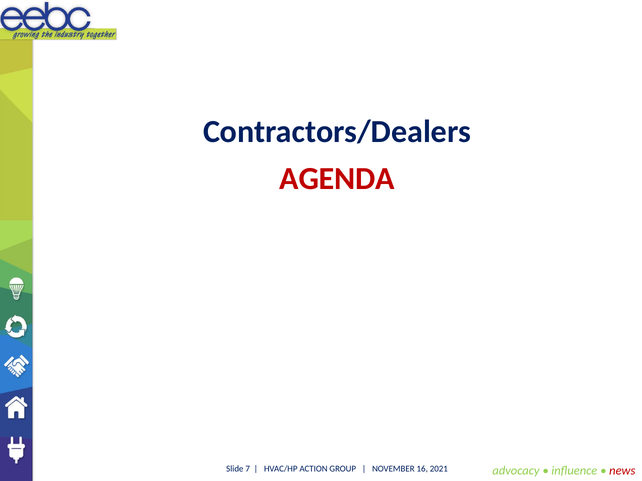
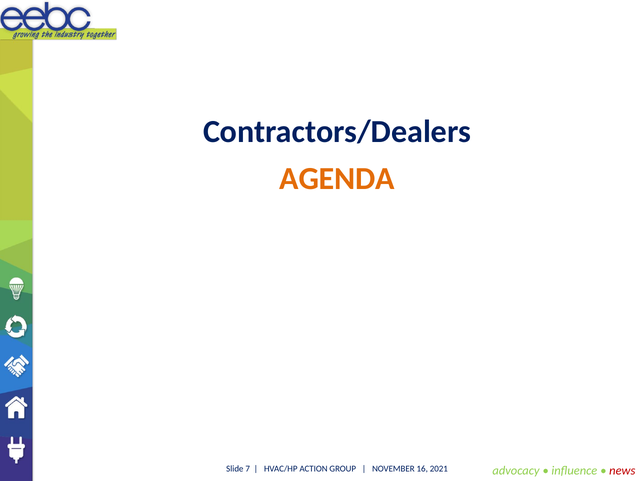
AGENDA colour: red -> orange
